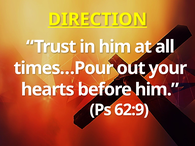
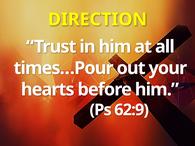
DIRECTION underline: present -> none
